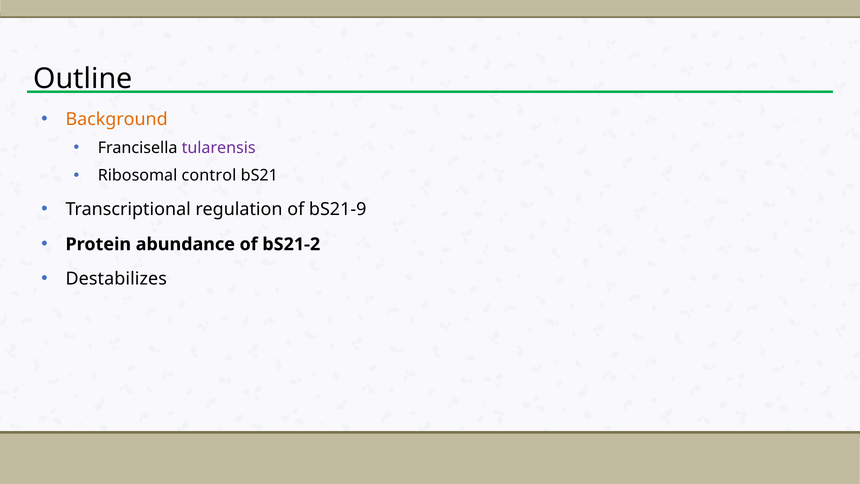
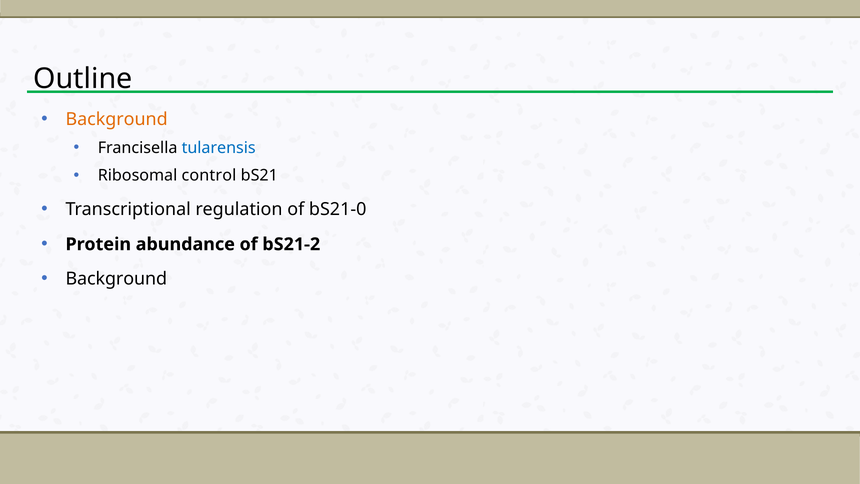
tularensis colour: purple -> blue
bS21-9: bS21-9 -> bS21-0
Destabilizes at (116, 279): Destabilizes -> Background
